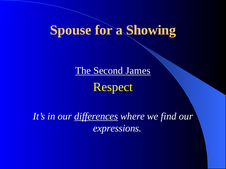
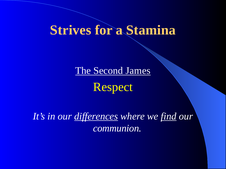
Spouse: Spouse -> Strives
Showing: Showing -> Stamina
find underline: none -> present
expressions: expressions -> communion
